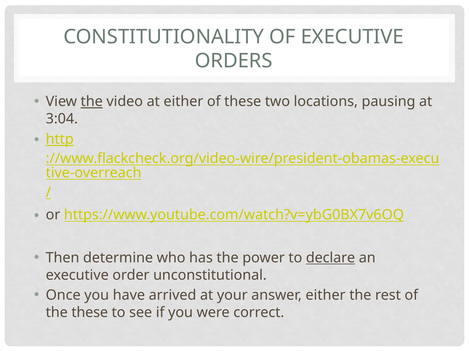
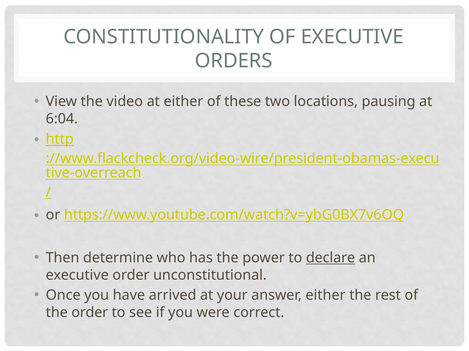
the at (92, 102) underline: present -> none
3:04: 3:04 -> 6:04
the these: these -> order
